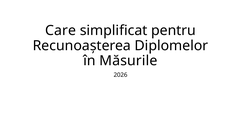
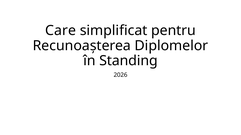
Măsurile: Măsurile -> Standing
